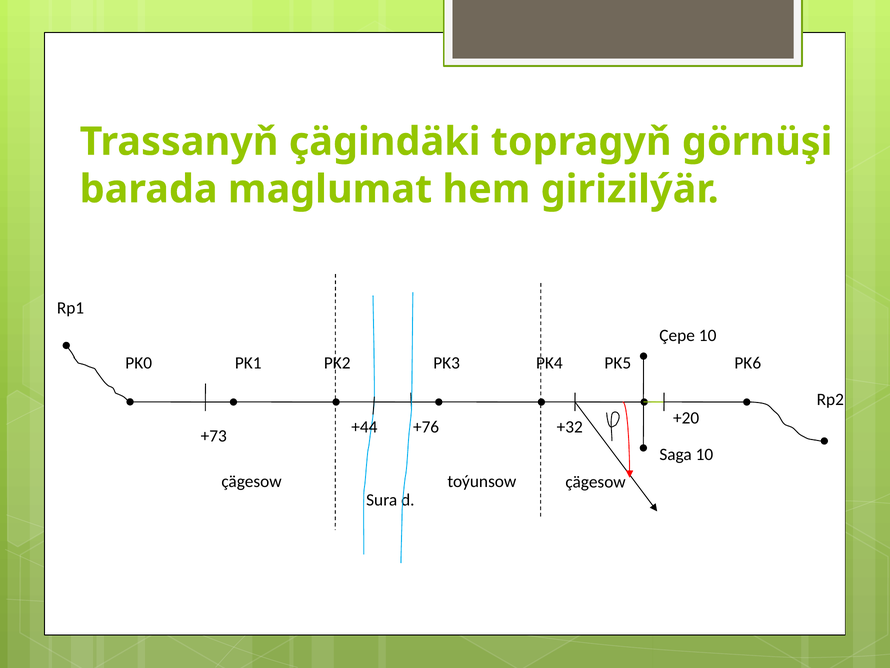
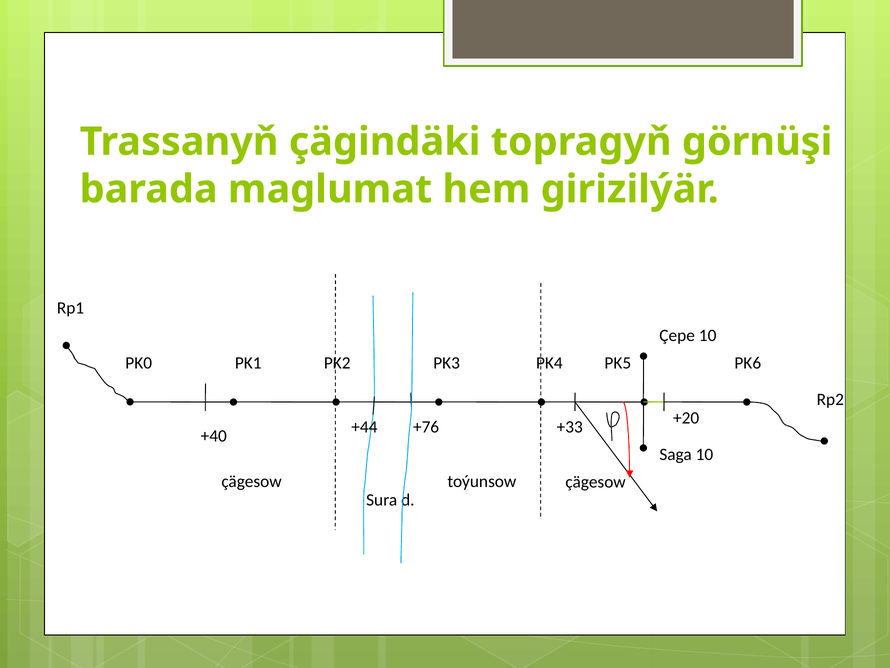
+32: +32 -> +33
+73: +73 -> +40
